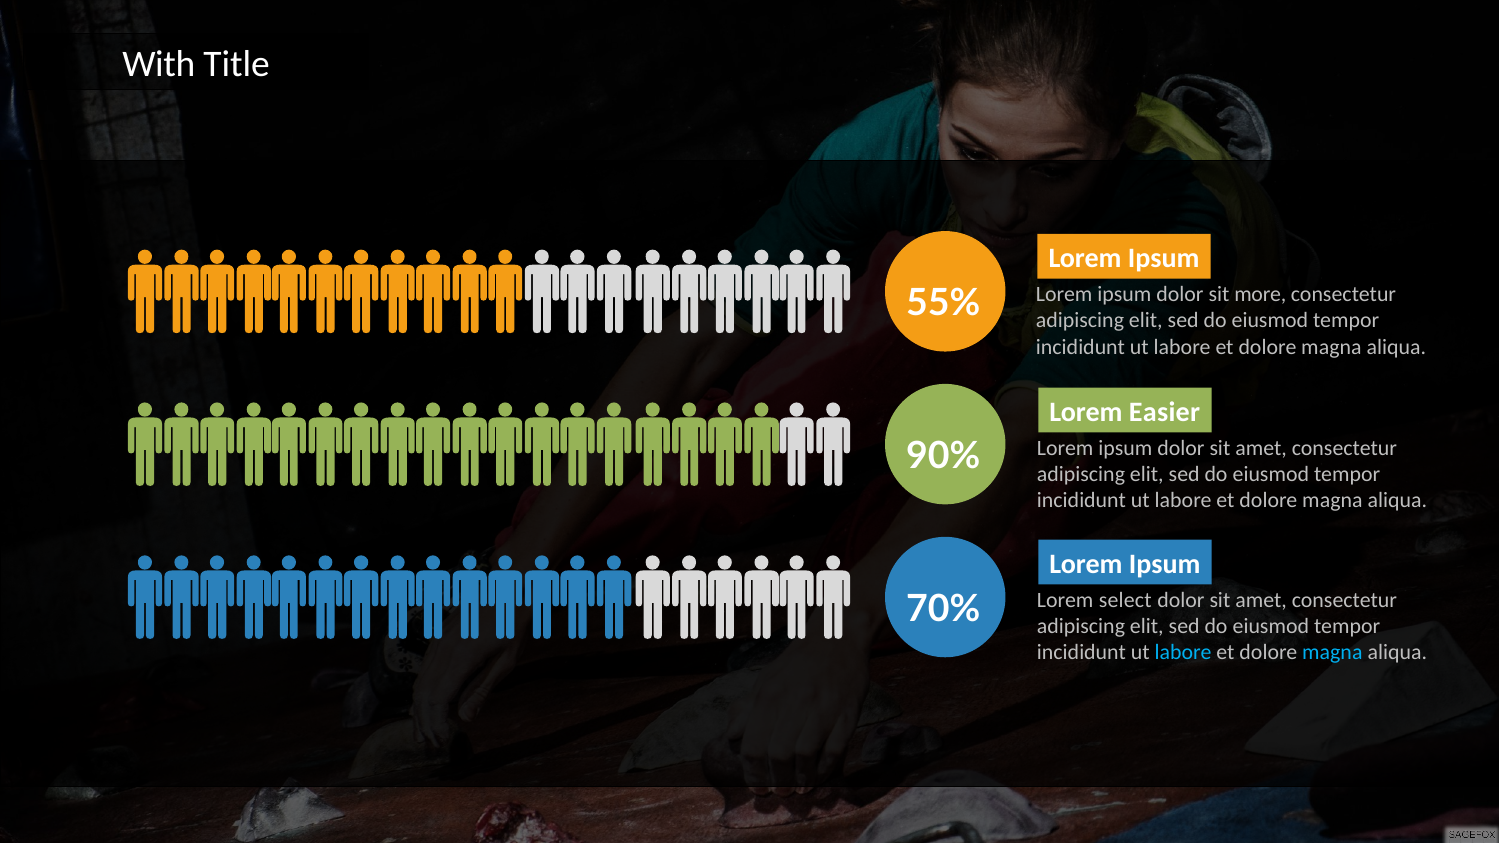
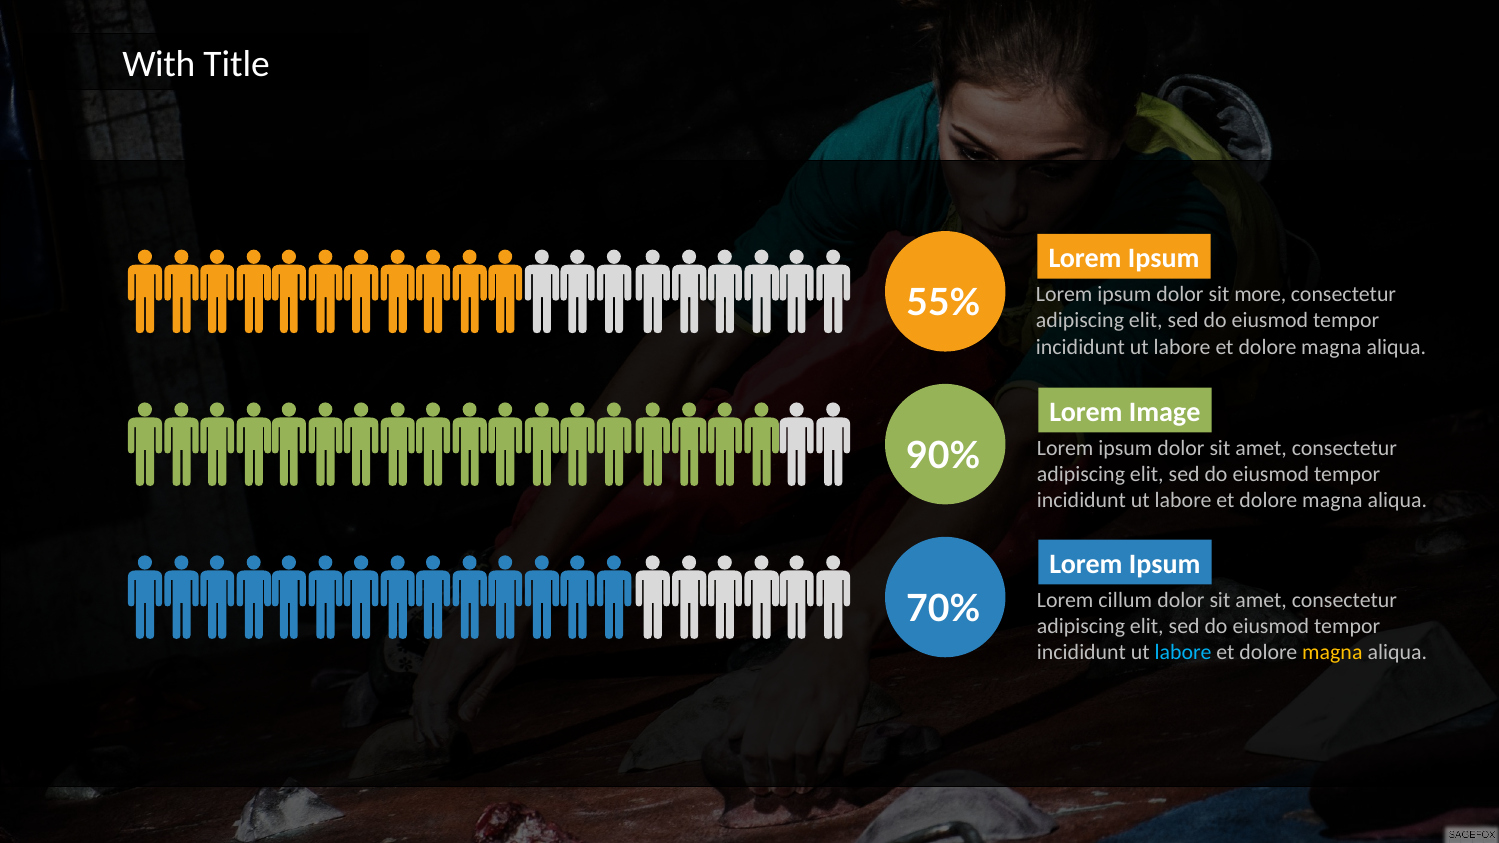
Easier: Easier -> Image
select: select -> cillum
magna at (1332, 653) colour: light blue -> yellow
